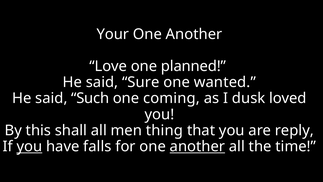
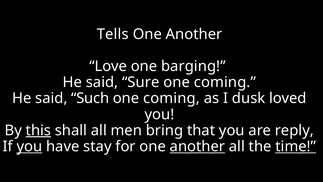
Your: Your -> Tells
planned: planned -> barging
wanted at (225, 82): wanted -> coming
this underline: none -> present
thing: thing -> bring
falls: falls -> stay
time underline: none -> present
